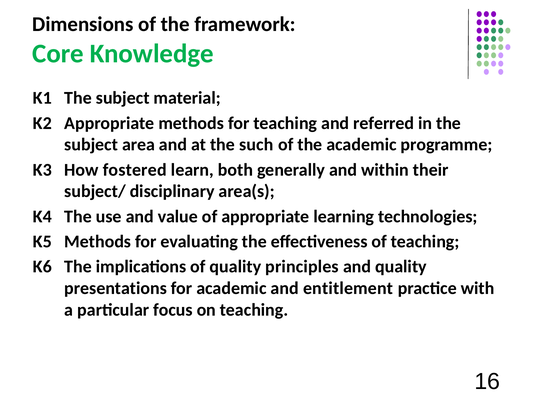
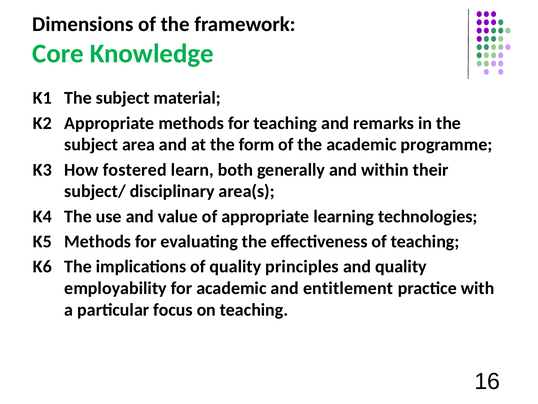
referred: referred -> remarks
such: such -> form
presentations: presentations -> employability
